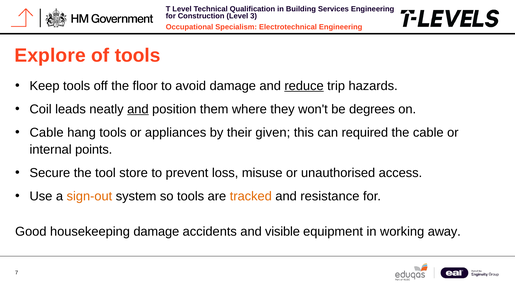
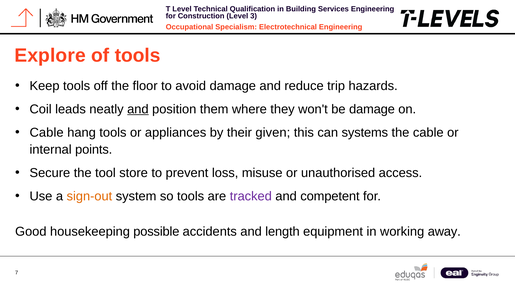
reduce underline: present -> none
be degrees: degrees -> damage
required: required -> systems
tracked colour: orange -> purple
resistance: resistance -> competent
housekeeping damage: damage -> possible
visible: visible -> length
